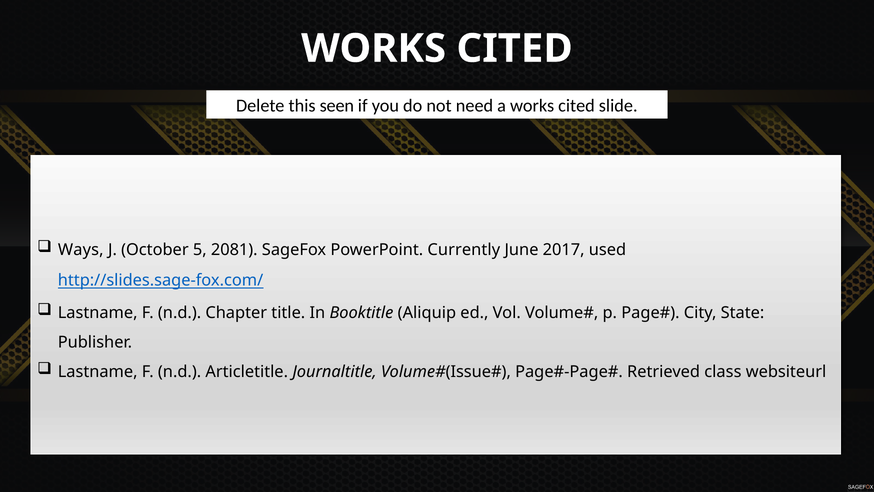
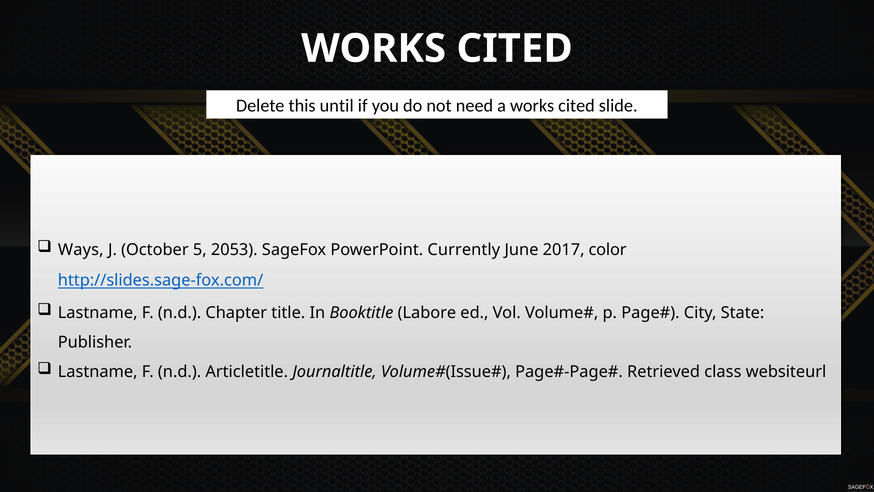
seen: seen -> until
2081: 2081 -> 2053
used: used -> color
Aliquip: Aliquip -> Labore
